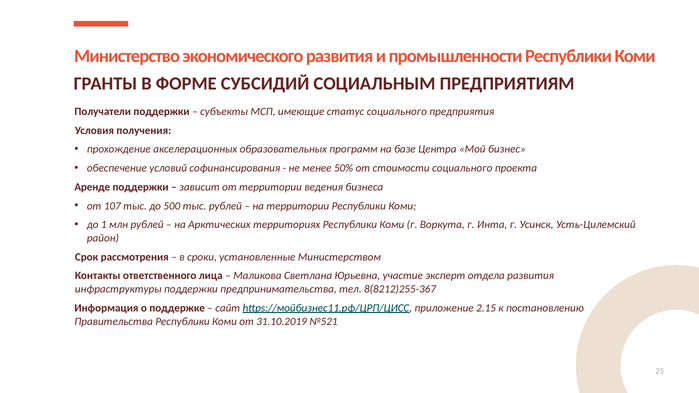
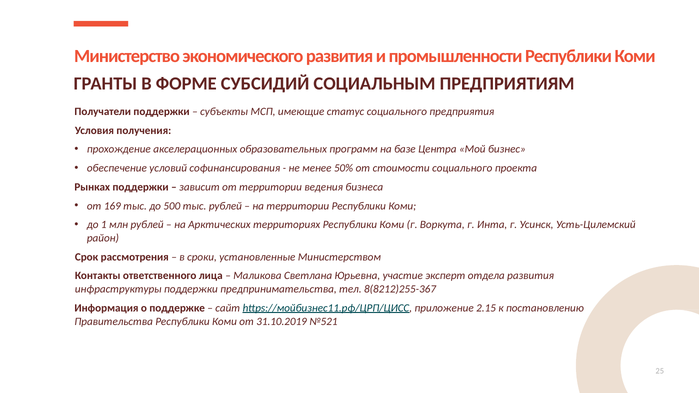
Аренде: Аренде -> Рынках
107: 107 -> 169
